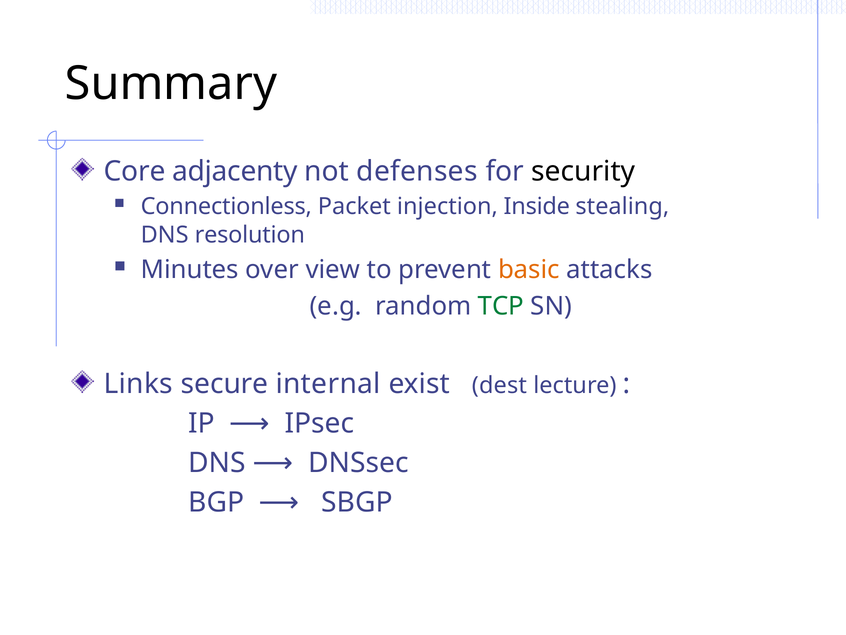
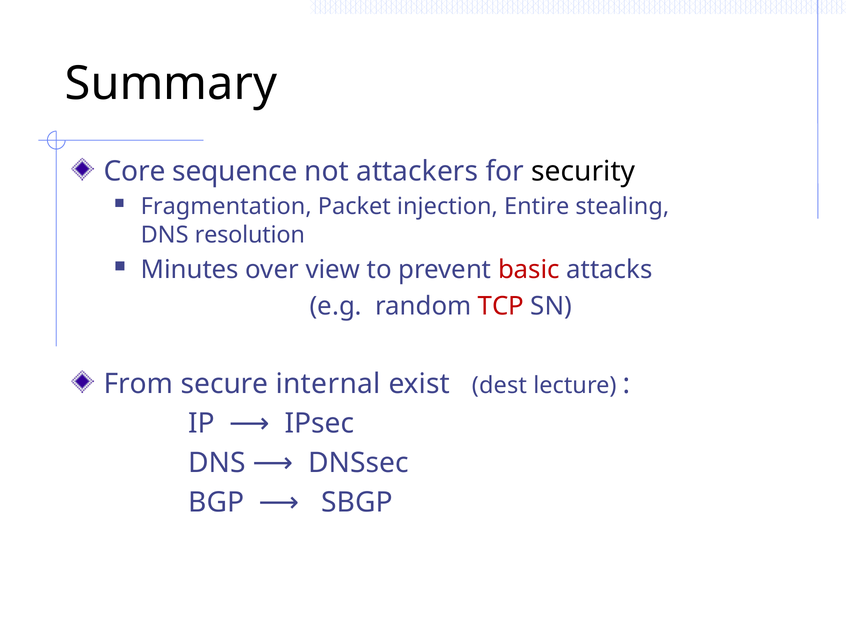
adjacenty: adjacenty -> sequence
defenses: defenses -> attackers
Connectionless: Connectionless -> Fragmentation
Inside: Inside -> Entire
basic colour: orange -> red
TCP colour: green -> red
Links: Links -> From
